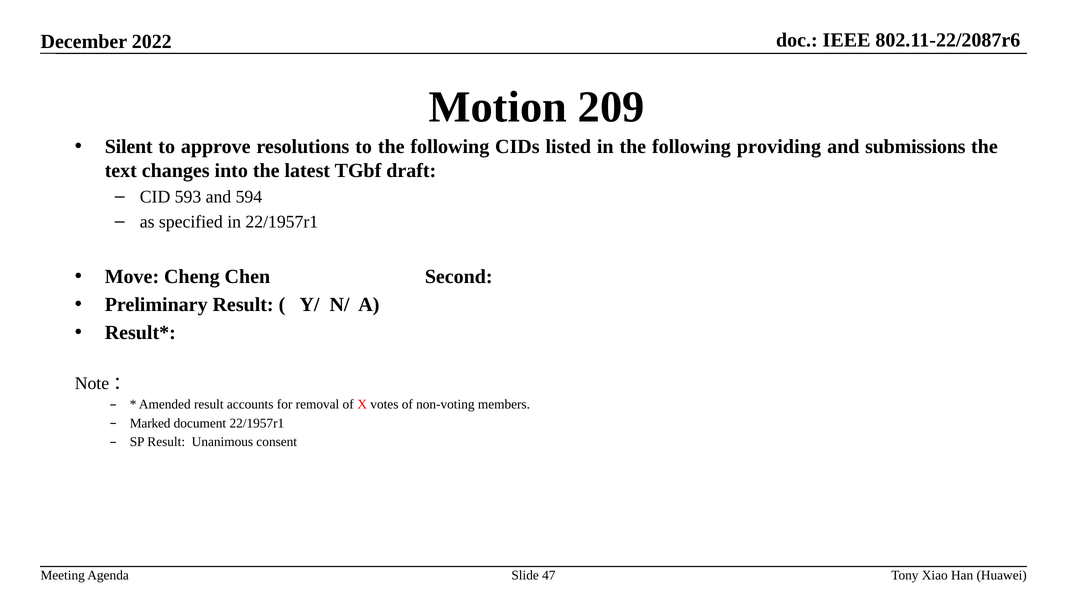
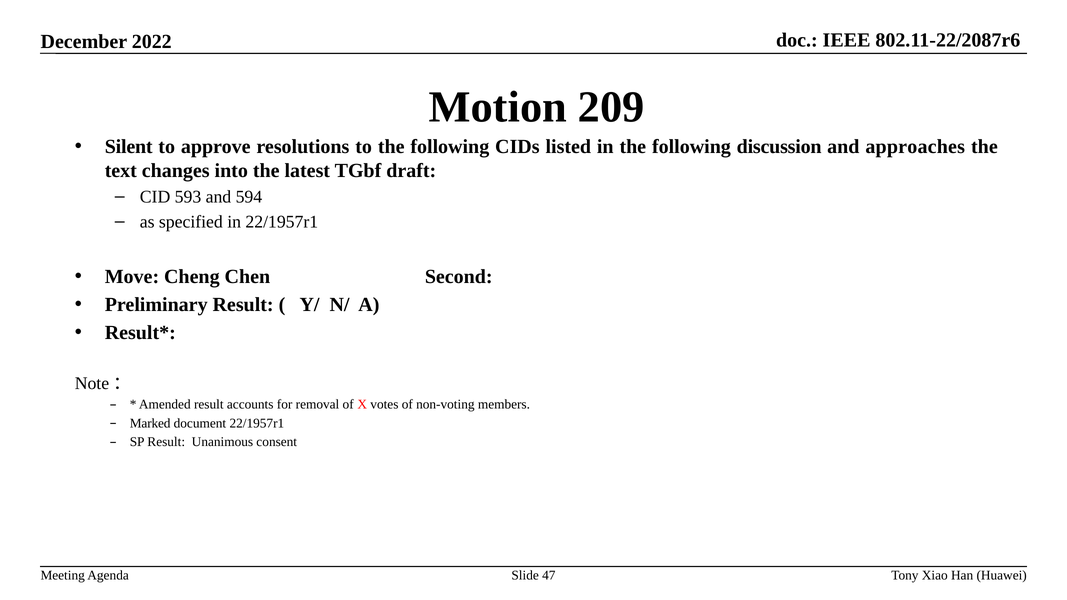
providing: providing -> discussion
submissions: submissions -> approaches
